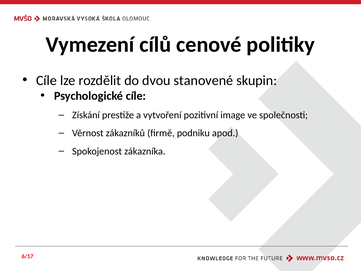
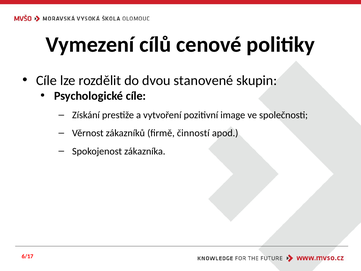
podniku: podniku -> činností
